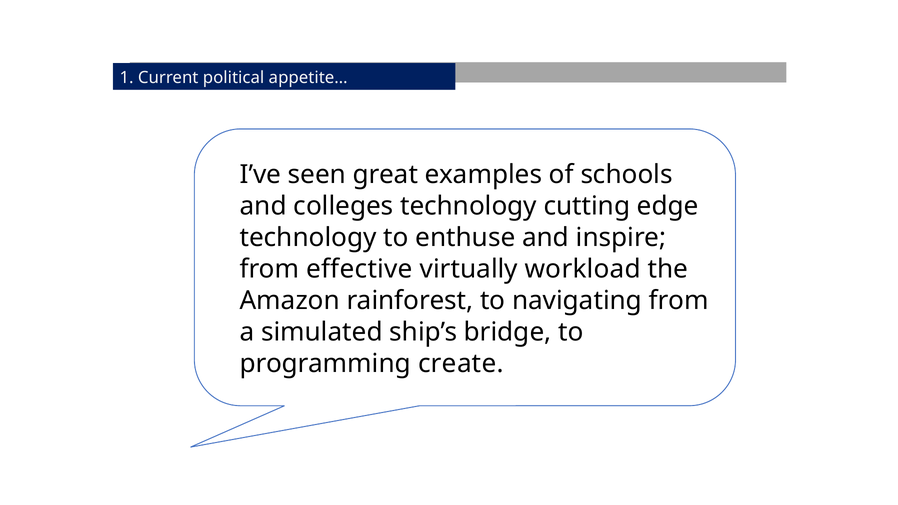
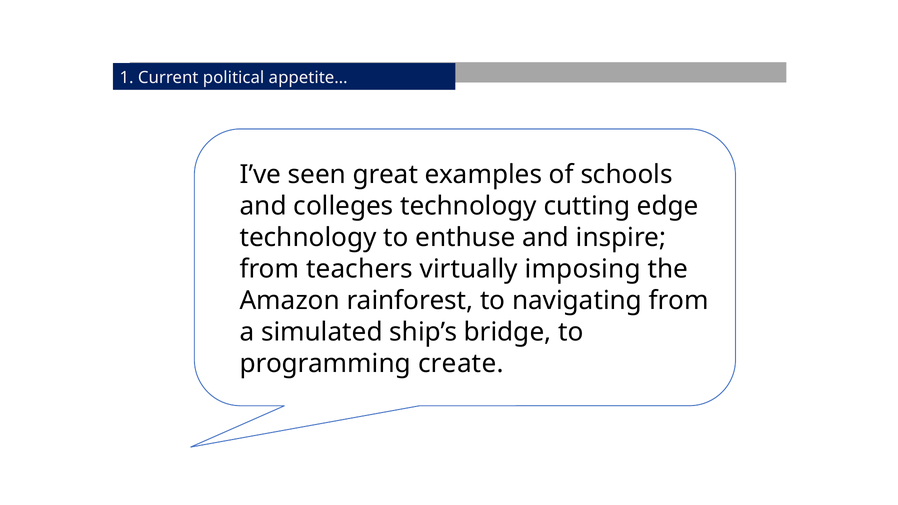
effective: effective -> teachers
workload: workload -> imposing
